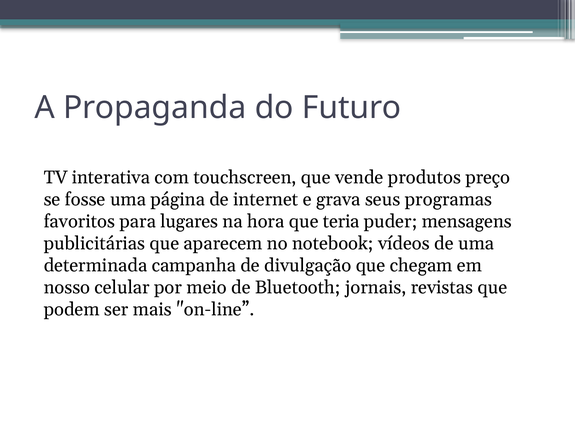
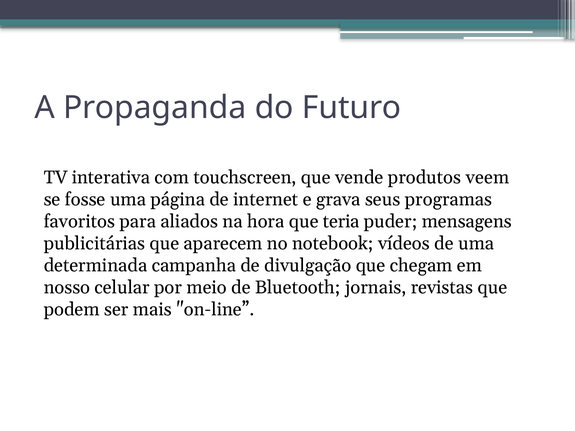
preço: preço -> veem
lugares: lugares -> aliados
